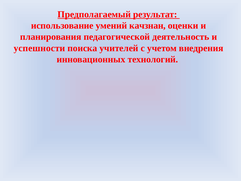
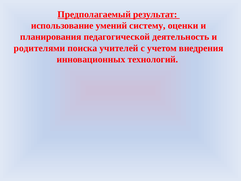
качзнан: качзнан -> систему
успешности: успешности -> родителями
